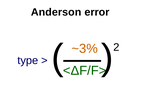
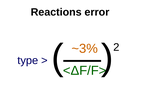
Anderson: Anderson -> Reactions
